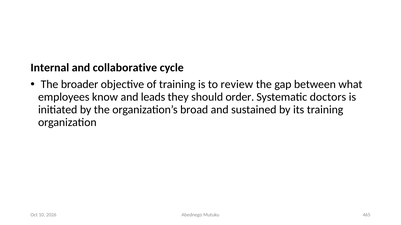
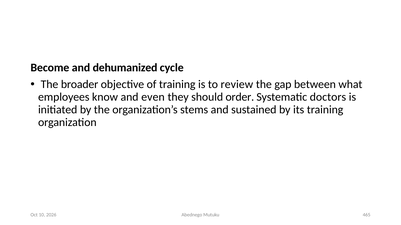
Internal: Internal -> Become
collaborative: collaborative -> dehumanized
leads: leads -> even
broad: broad -> stems
